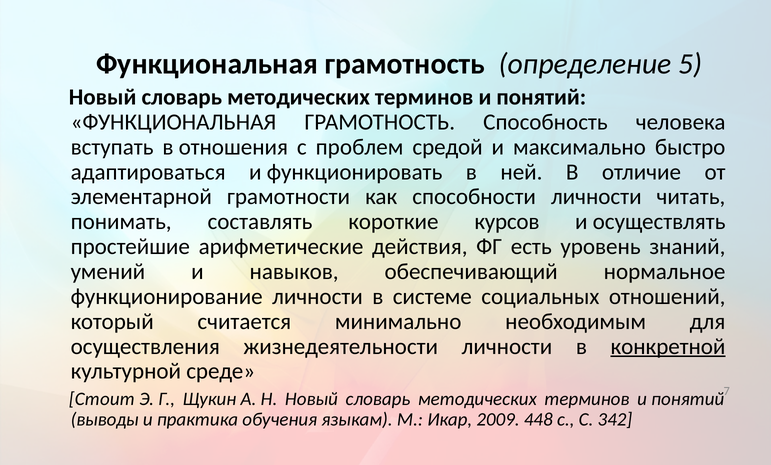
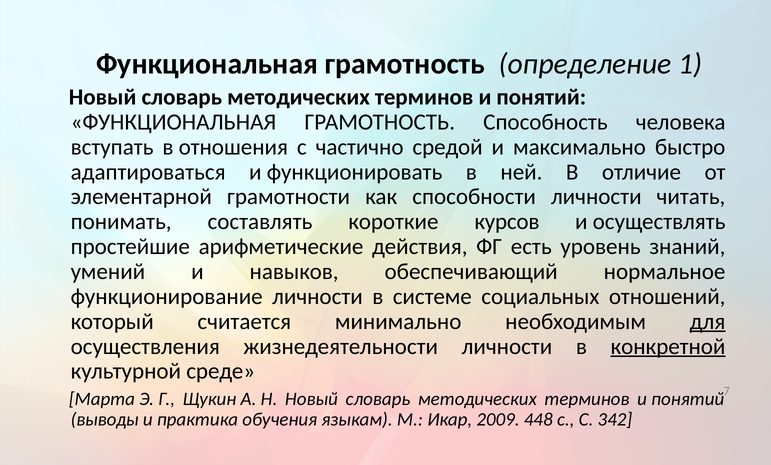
5: 5 -> 1
проблем: проблем -> частично
для underline: none -> present
Стоит: Стоит -> Марта
